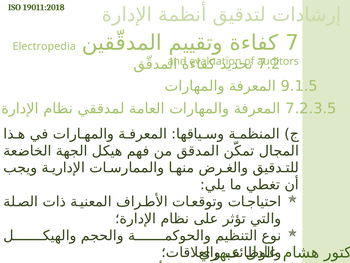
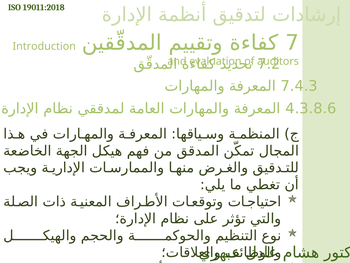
Electropedia: Electropedia -> Introduction
9.1.5: 9.1.5 -> 7.4.3
7.2.3.5: 7.2.3.5 -> 4.3.8.6
